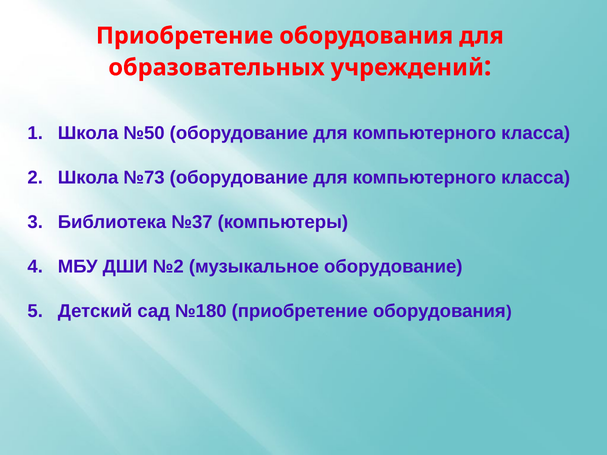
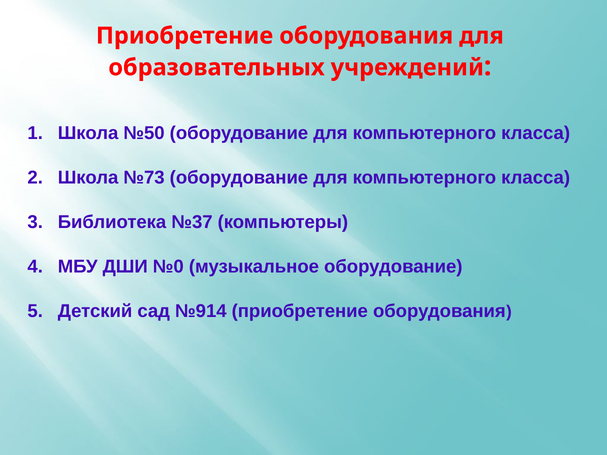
№2: №2 -> №0
№180: №180 -> №914
